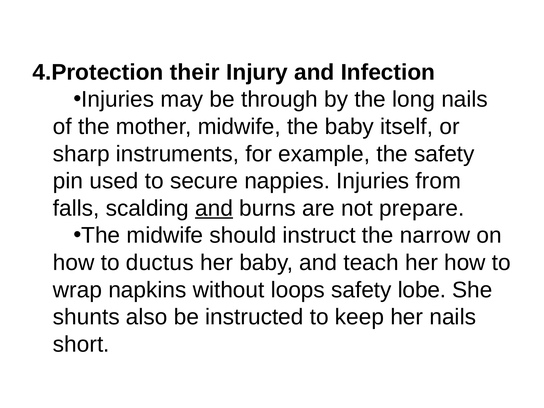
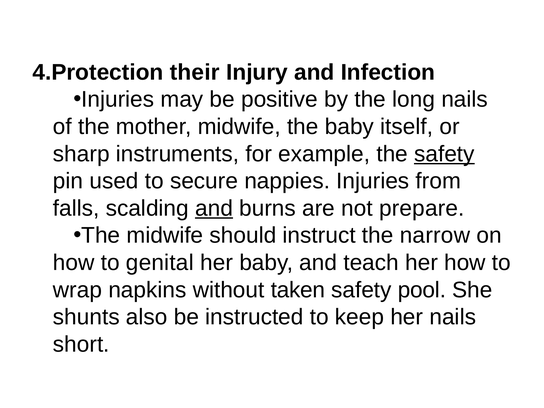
through: through -> positive
safety at (444, 154) underline: none -> present
ductus: ductus -> genital
loops: loops -> taken
lobe: lobe -> pool
